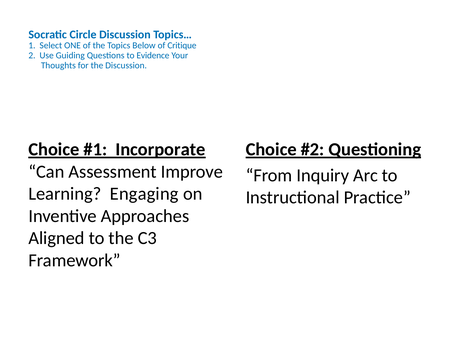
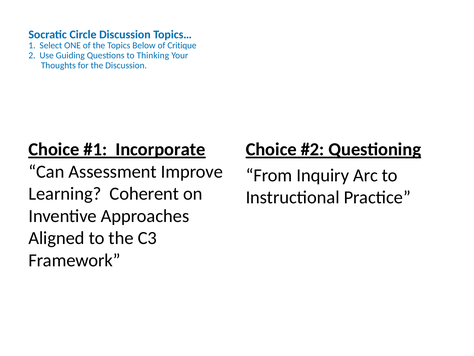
Evidence: Evidence -> Thinking
Engaging: Engaging -> Coherent
